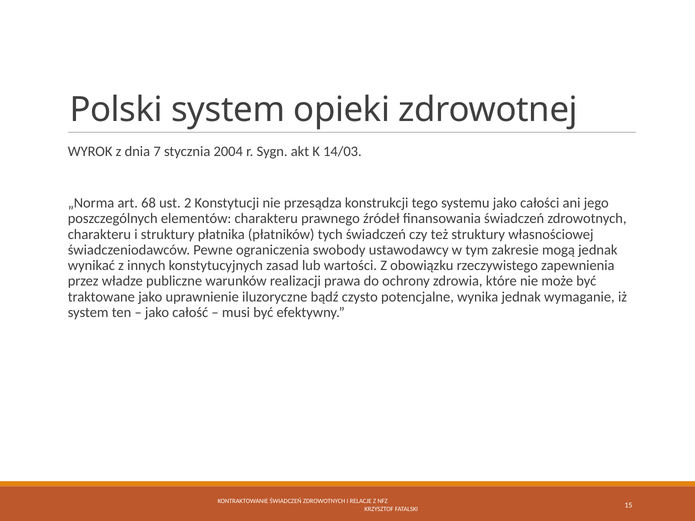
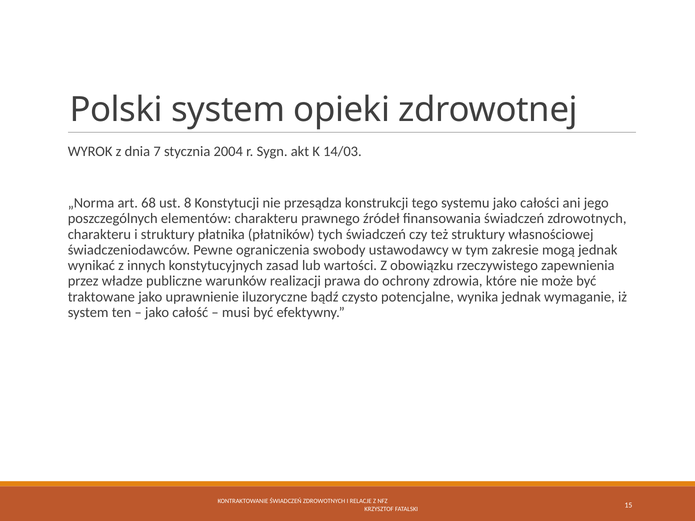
2: 2 -> 8
